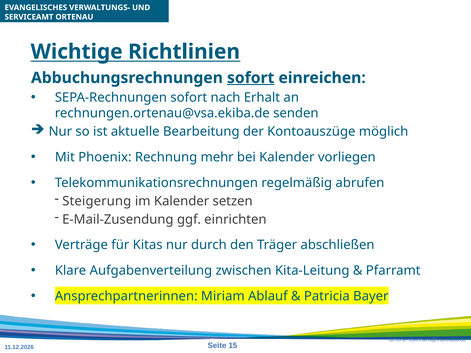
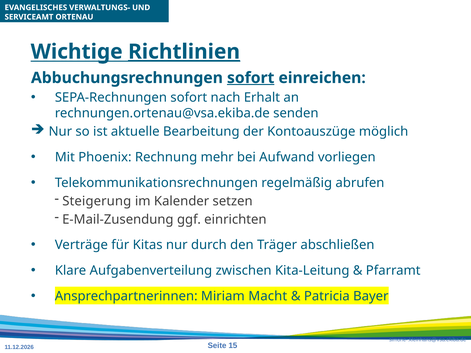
Richtlinien underline: none -> present
bei Kalender: Kalender -> Aufwand
Ablauf: Ablauf -> Macht
